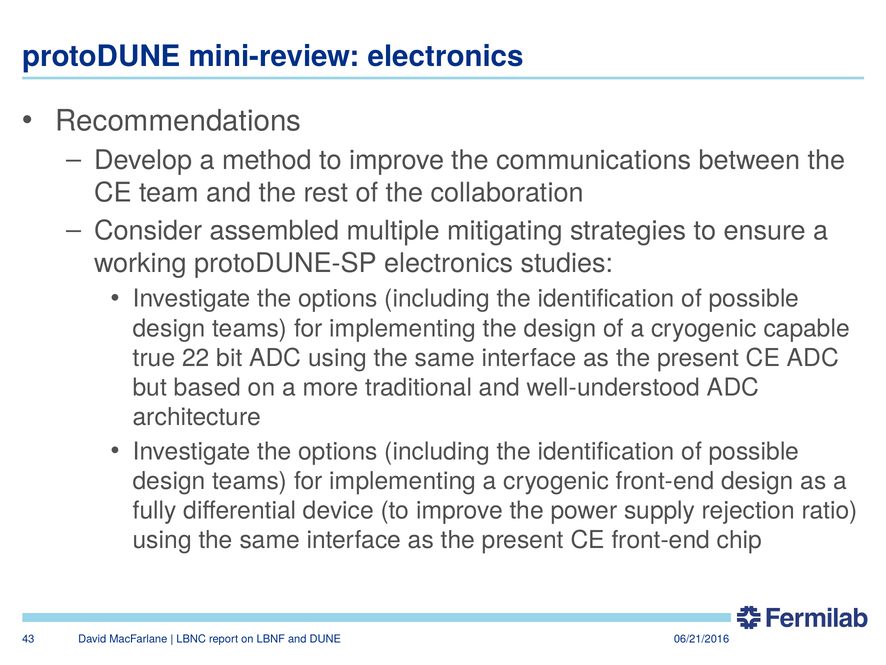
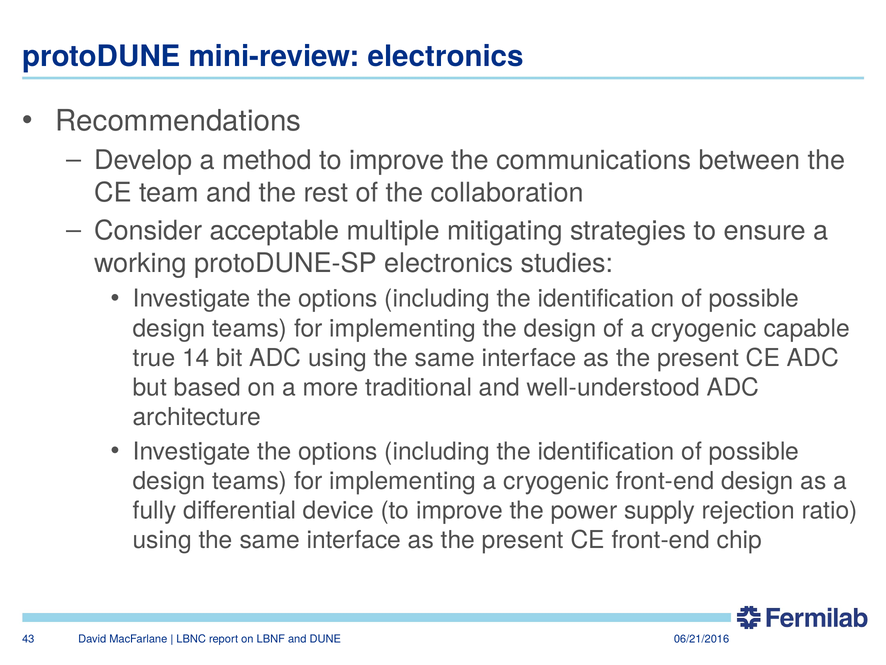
assembled: assembled -> acceptable
22: 22 -> 14
